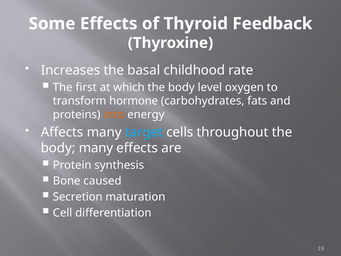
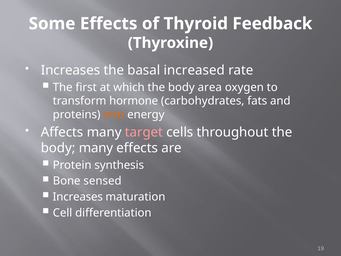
childhood: childhood -> increased
level: level -> area
target colour: light blue -> pink
caused: caused -> sensed
Secretion at (78, 197): Secretion -> Increases
